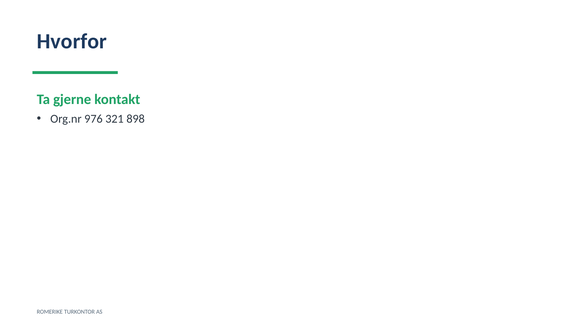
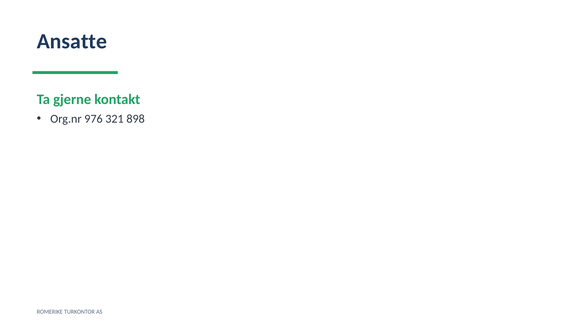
Hvorfor: Hvorfor -> Ansatte
